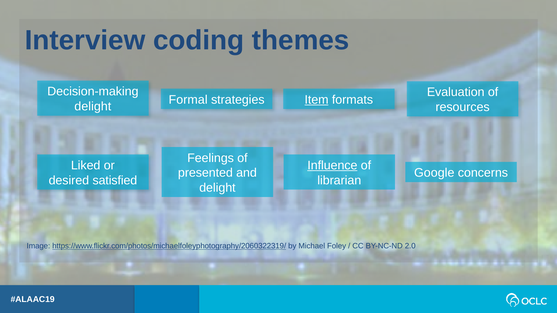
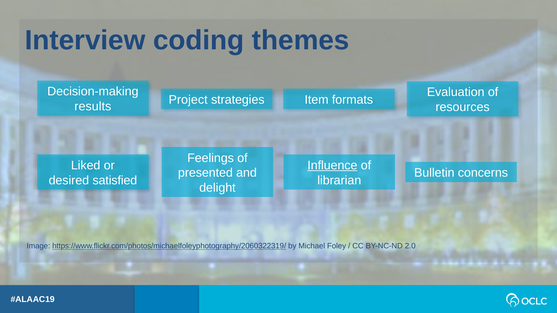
Formal: Formal -> Project
Item underline: present -> none
delight at (93, 107): delight -> results
Google: Google -> Bulletin
